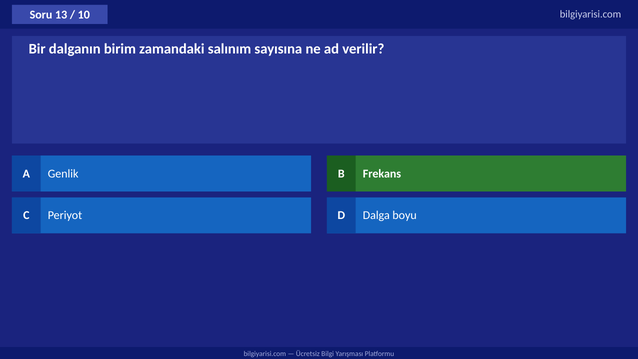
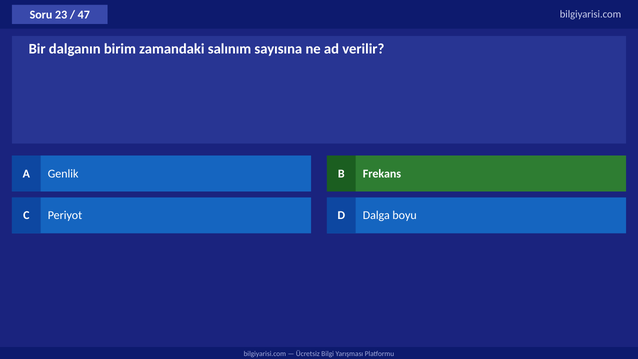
13: 13 -> 23
10: 10 -> 47
